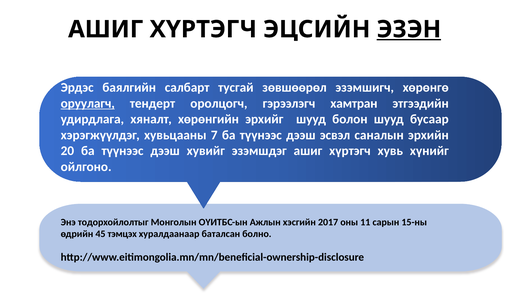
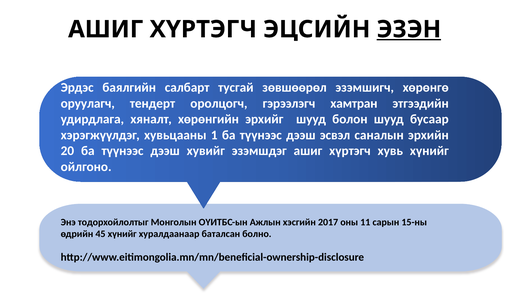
оруулагч underline: present -> none
7: 7 -> 1
45 тэмцэх: тэмцэх -> хүнийг
